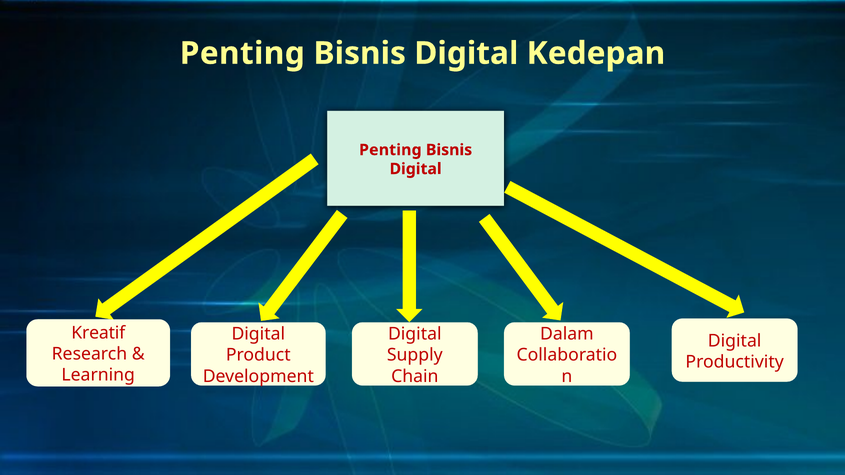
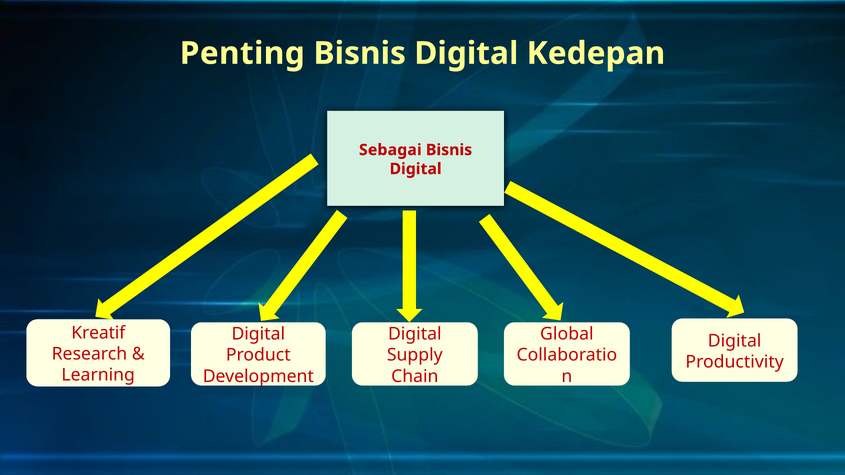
Penting at (390, 150): Penting -> Sebagai
Dalam: Dalam -> Global
